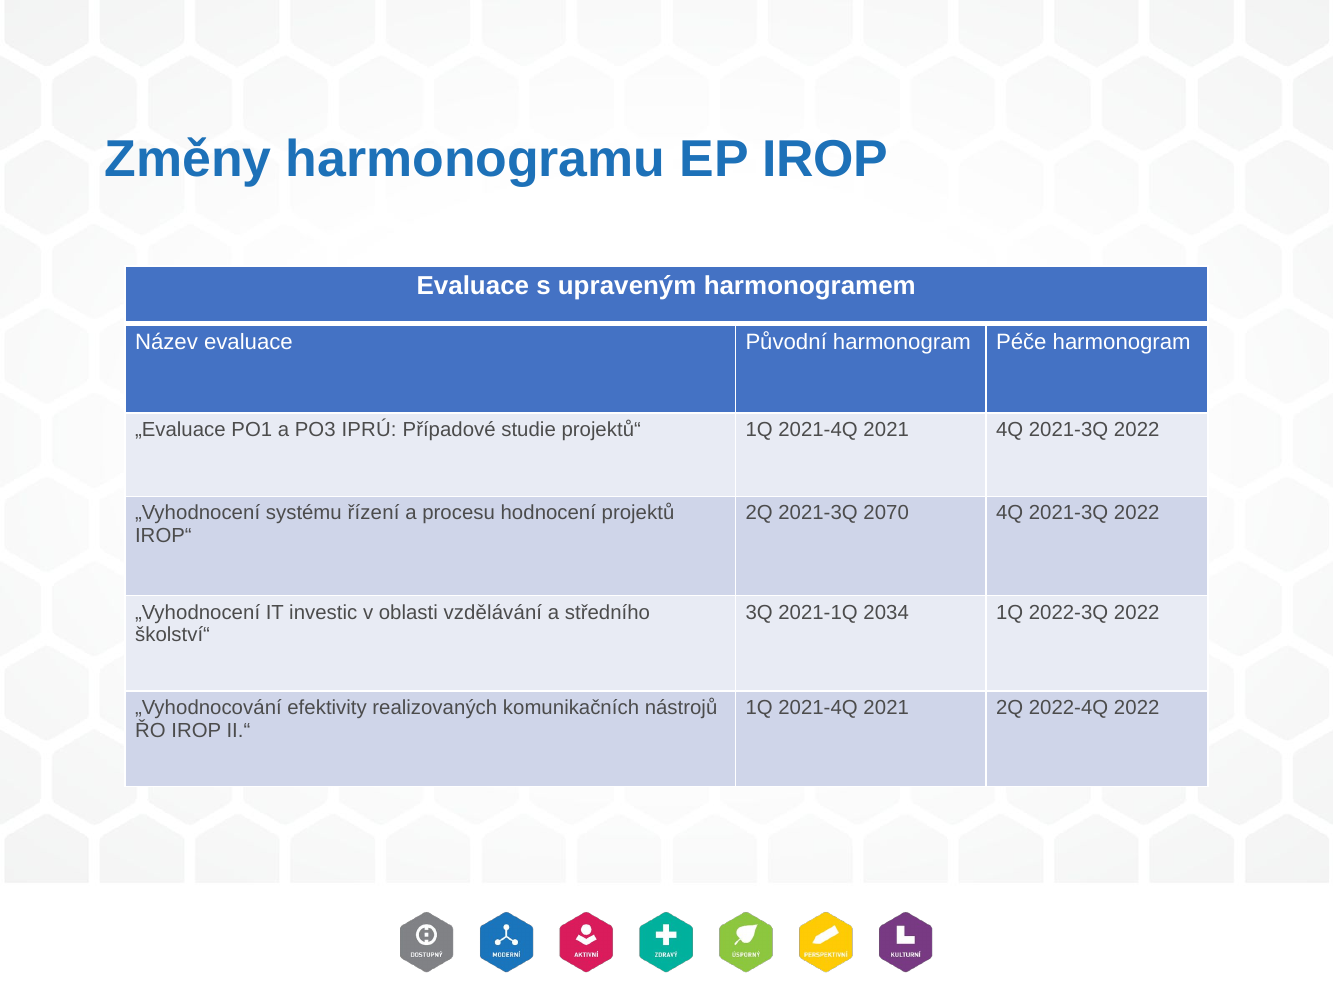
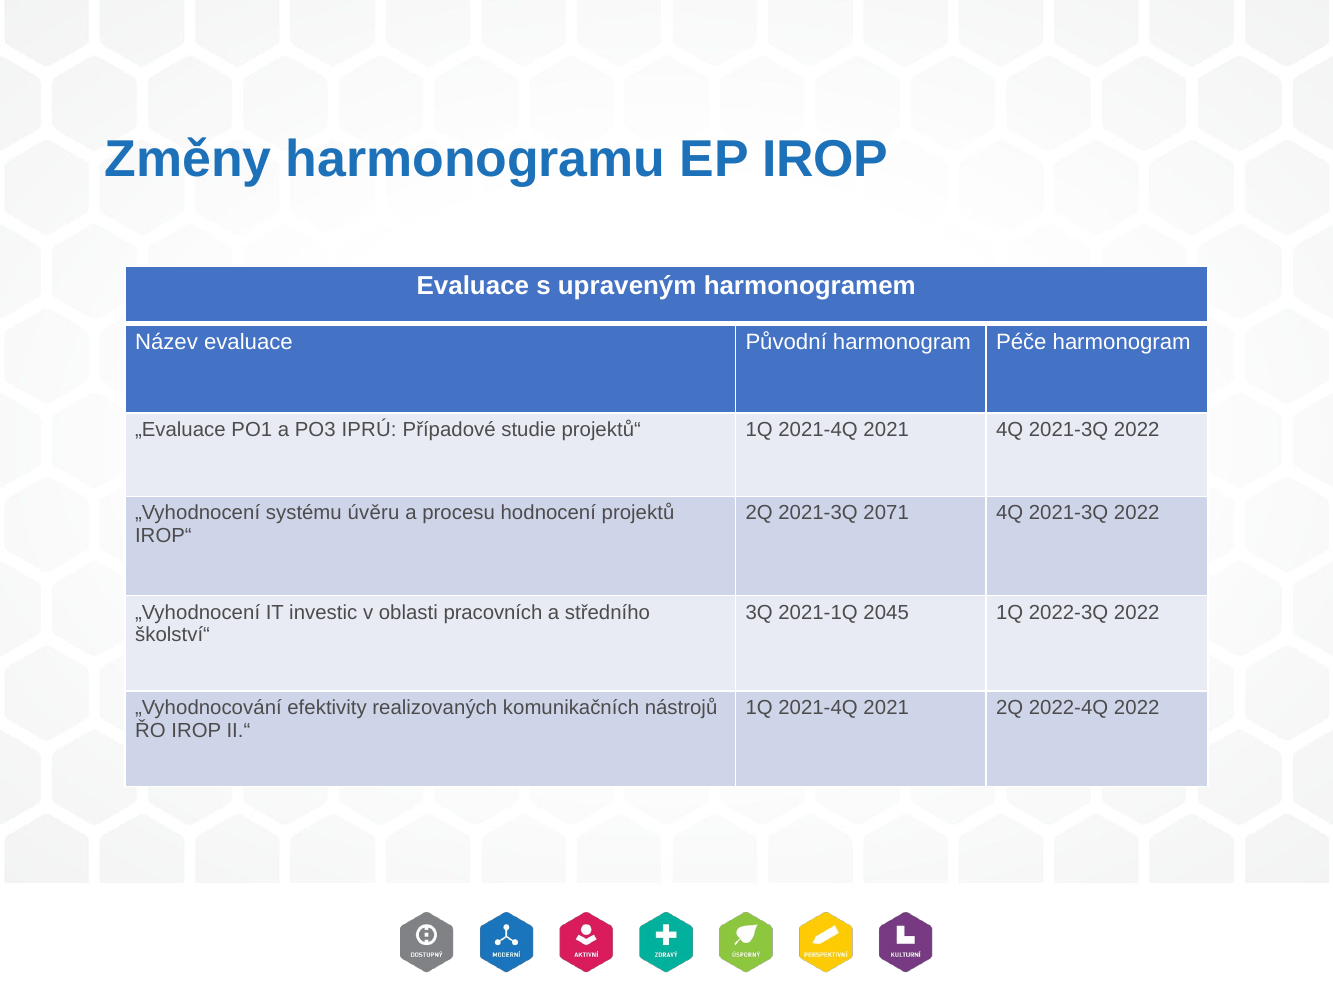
řízení: řízení -> úvěru
2070: 2070 -> 2071
vzdělávání: vzdělávání -> pracovních
2034: 2034 -> 2045
